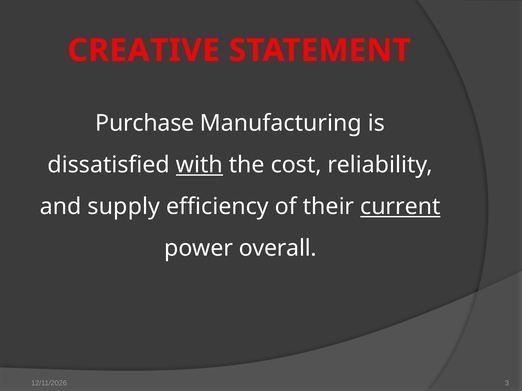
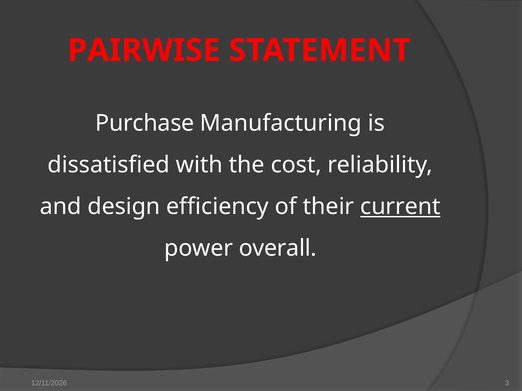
CREATIVE: CREATIVE -> PAIRWISE
with underline: present -> none
supply: supply -> design
